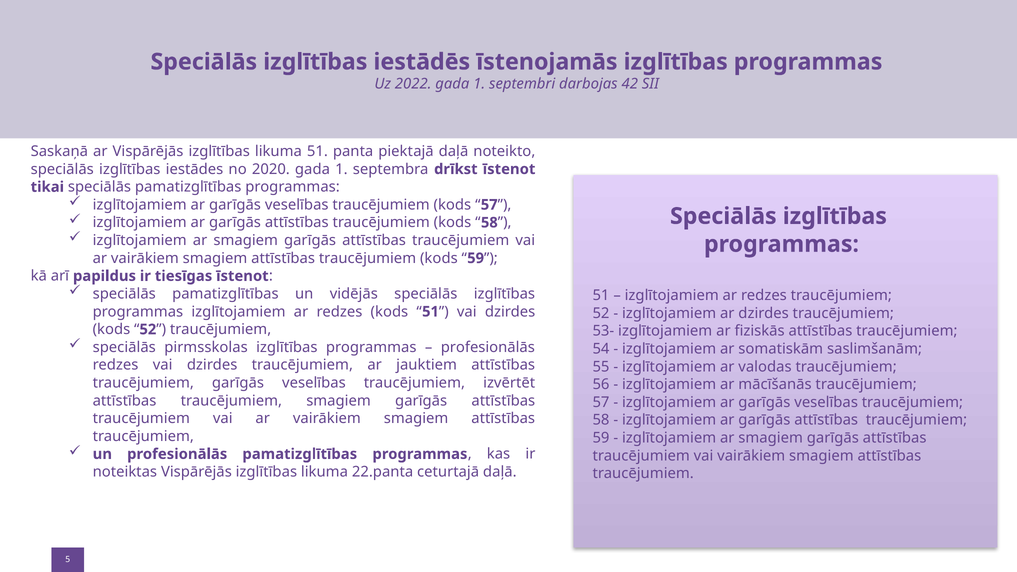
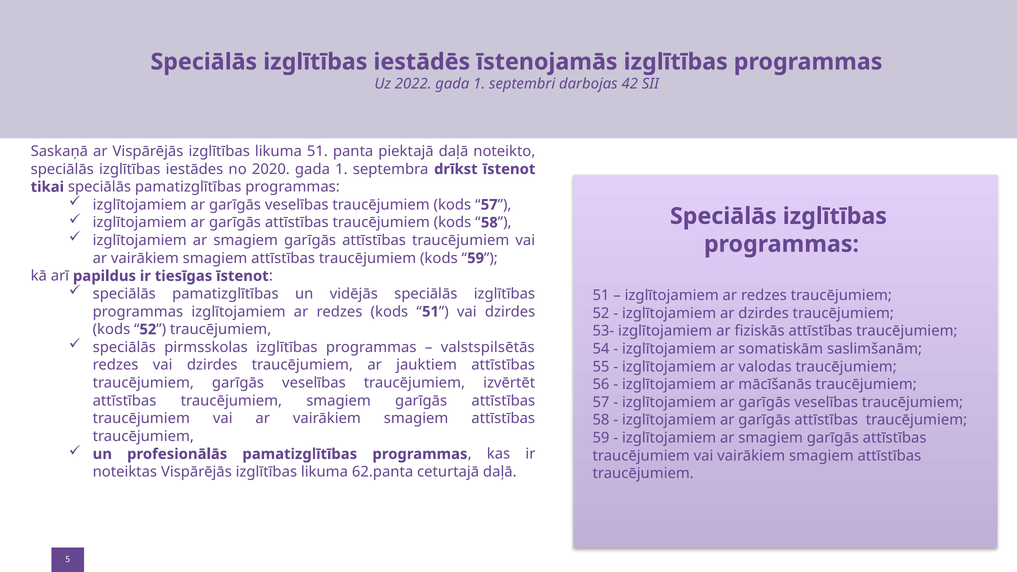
profesionālās at (488, 347): profesionālās -> valstspilsētās
22.panta: 22.panta -> 62.panta
